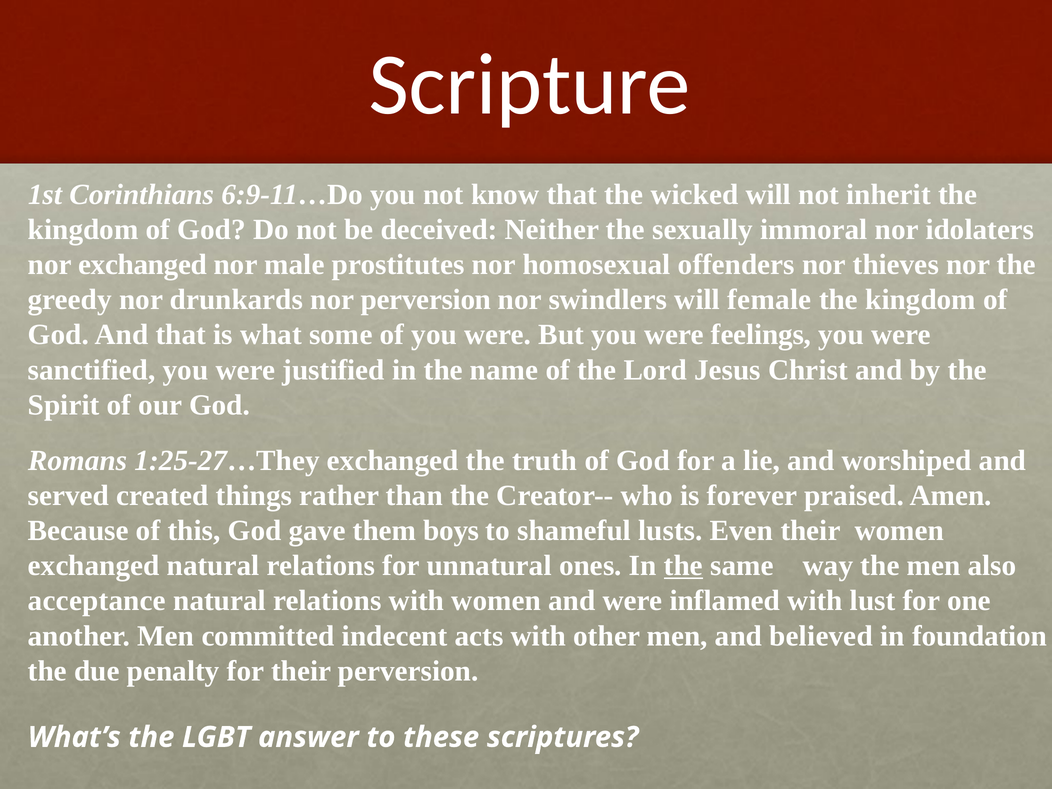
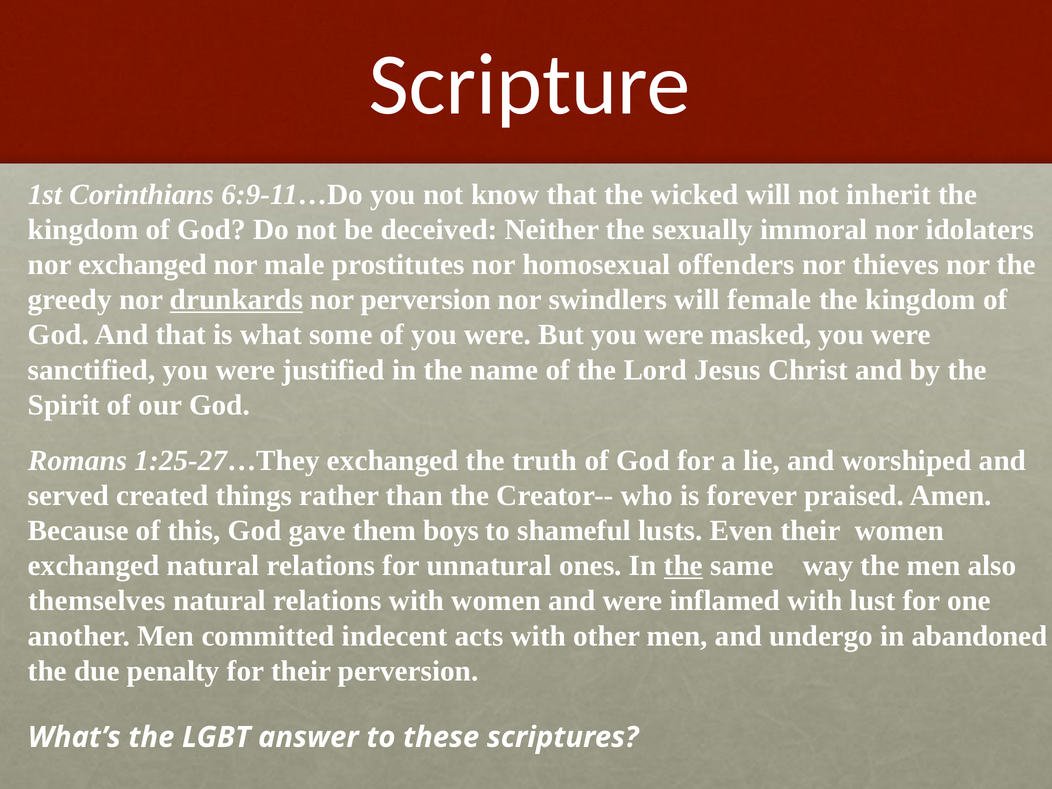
drunkards underline: none -> present
feelings: feelings -> masked
acceptance: acceptance -> themselves
believed: believed -> undergo
foundation: foundation -> abandoned
